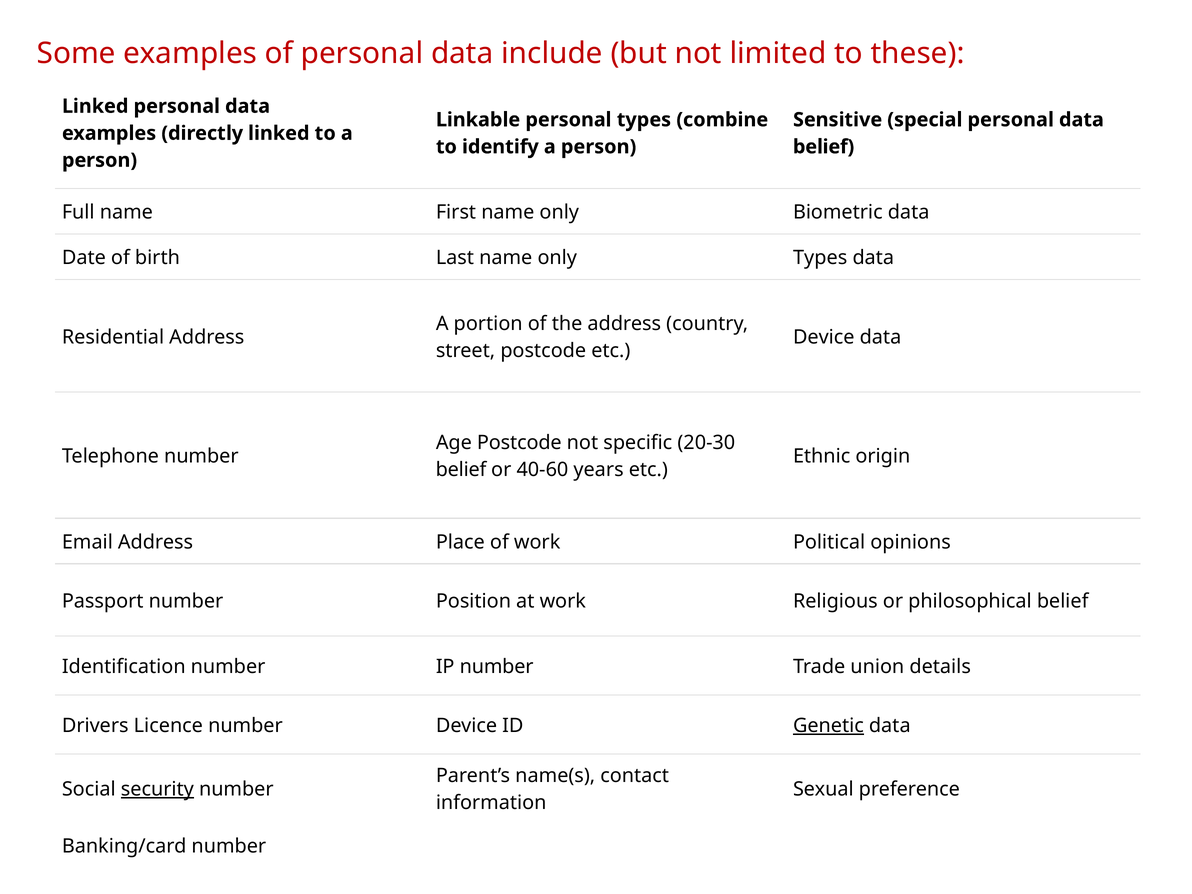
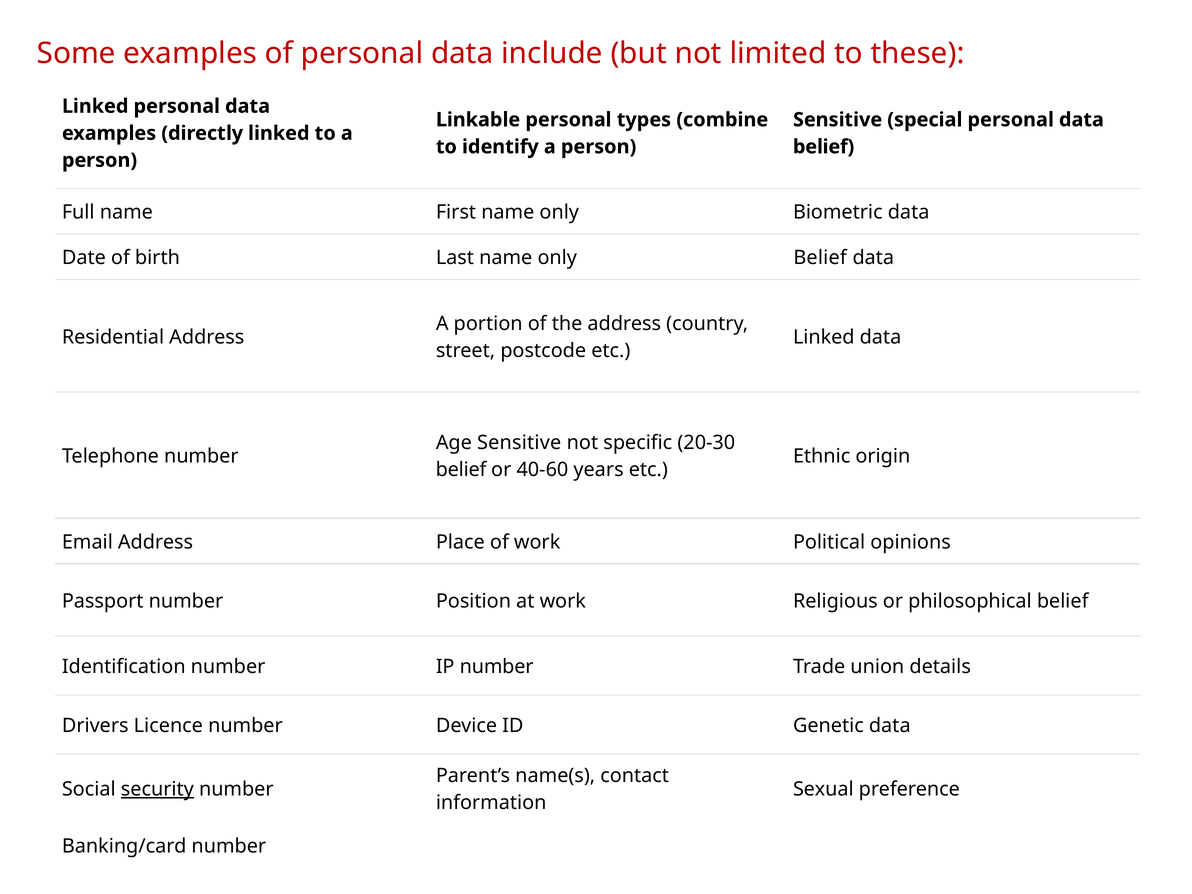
only Types: Types -> Belief
Device at (824, 337): Device -> Linked
Age Postcode: Postcode -> Sensitive
Genetic underline: present -> none
